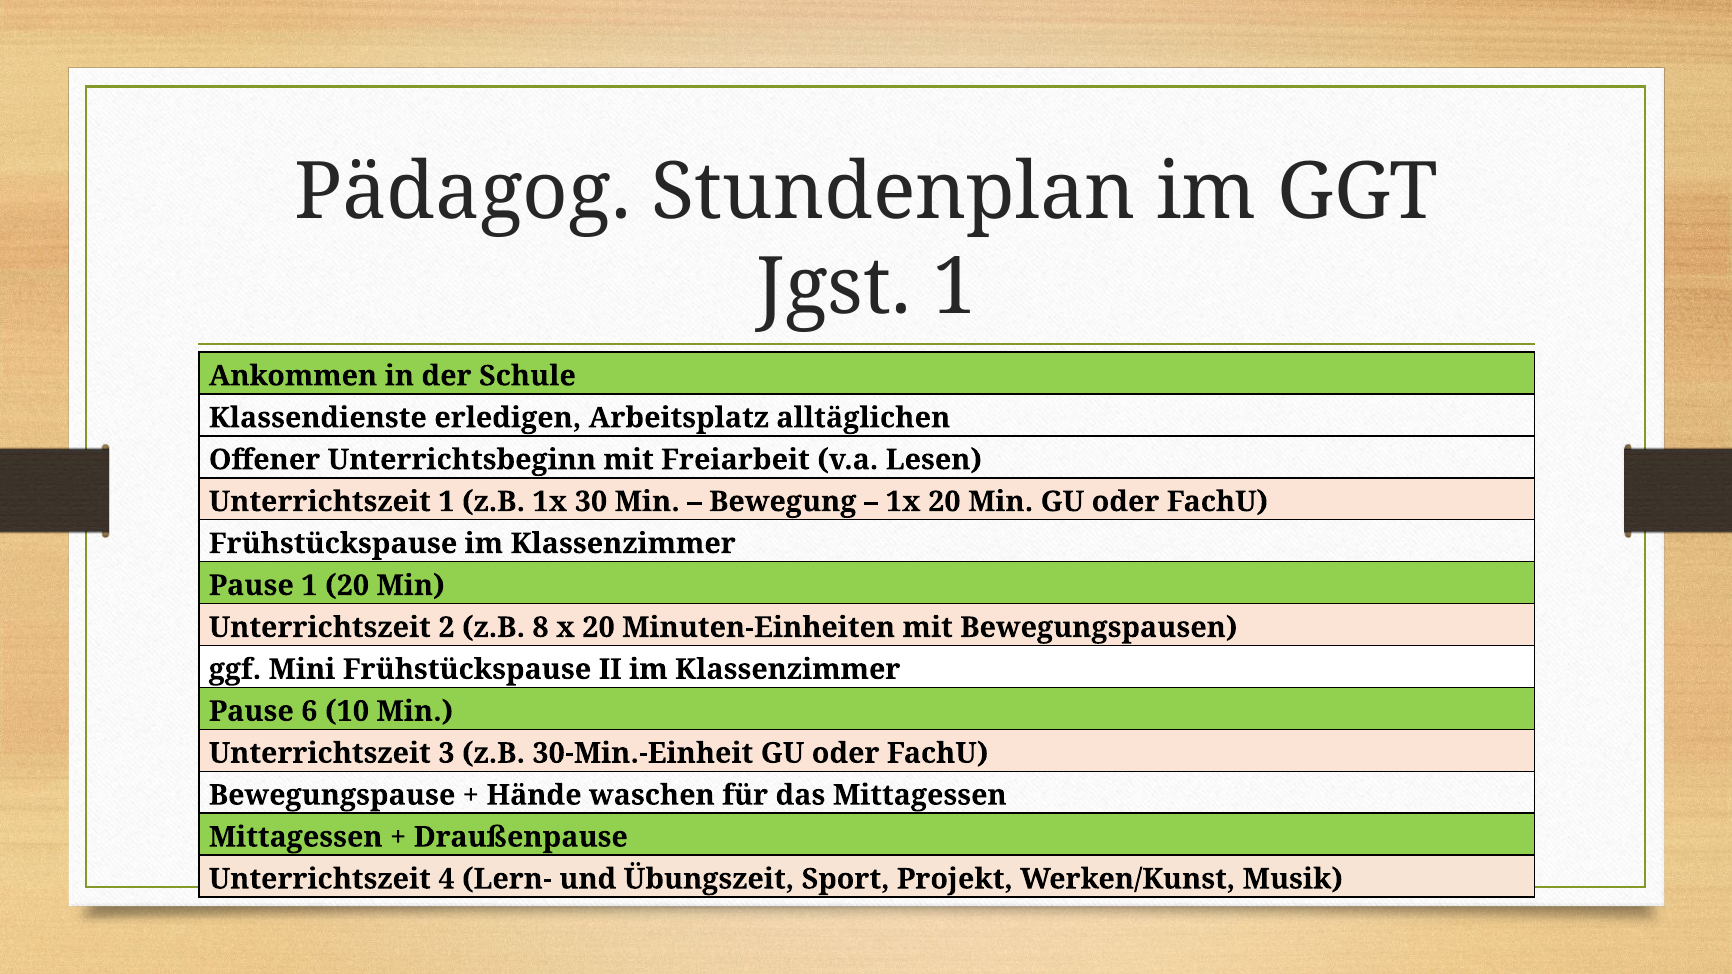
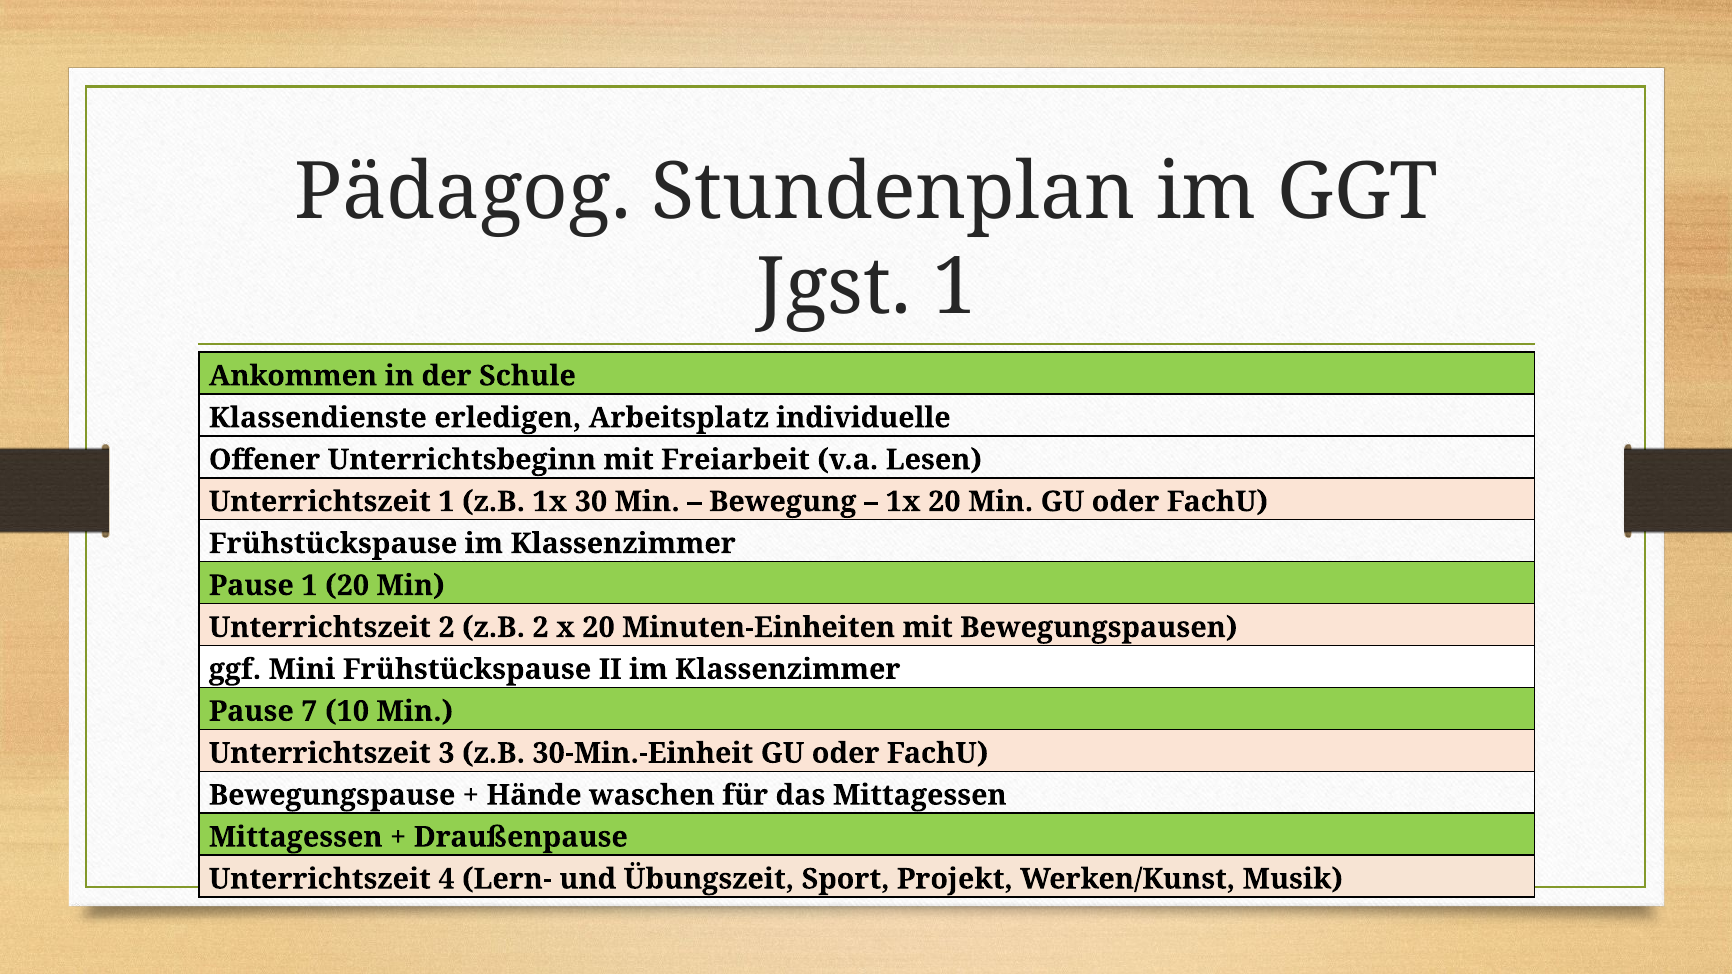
alltäglichen: alltäglichen -> individuelle
z.B 8: 8 -> 2
Pause 6: 6 -> 7
